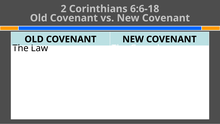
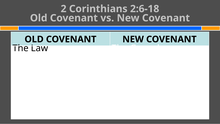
6:6-18: 6:6-18 -> 2:6-18
